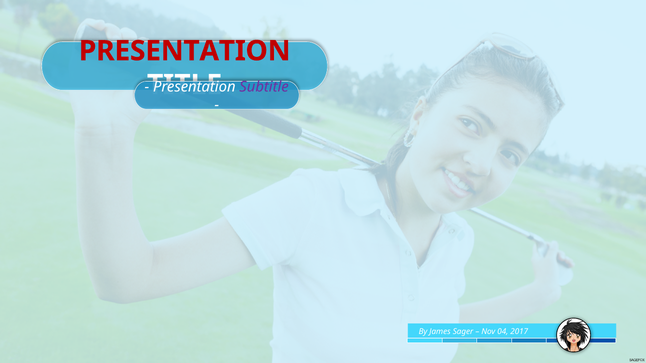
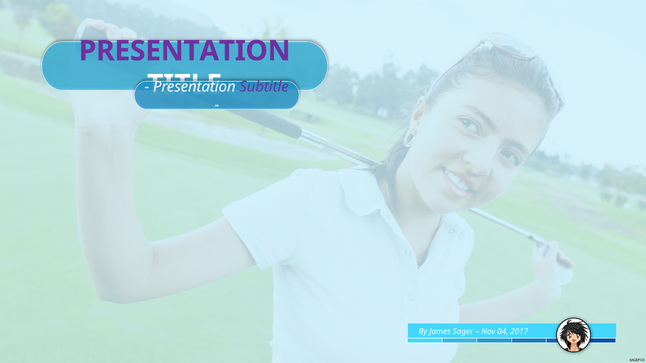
PRESENTATION at (185, 51) colour: red -> purple
